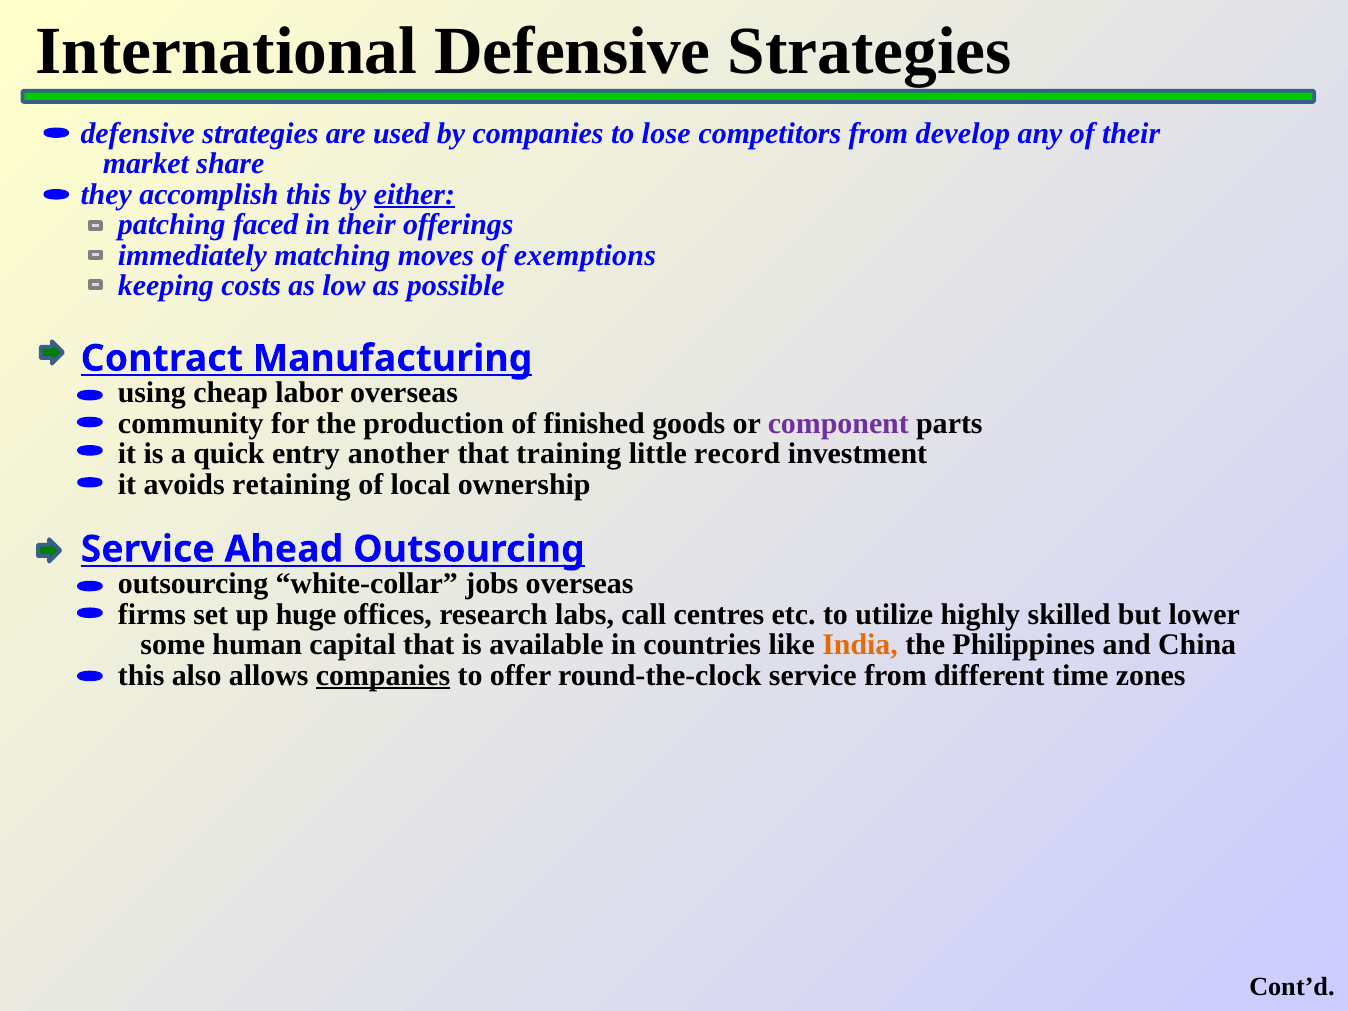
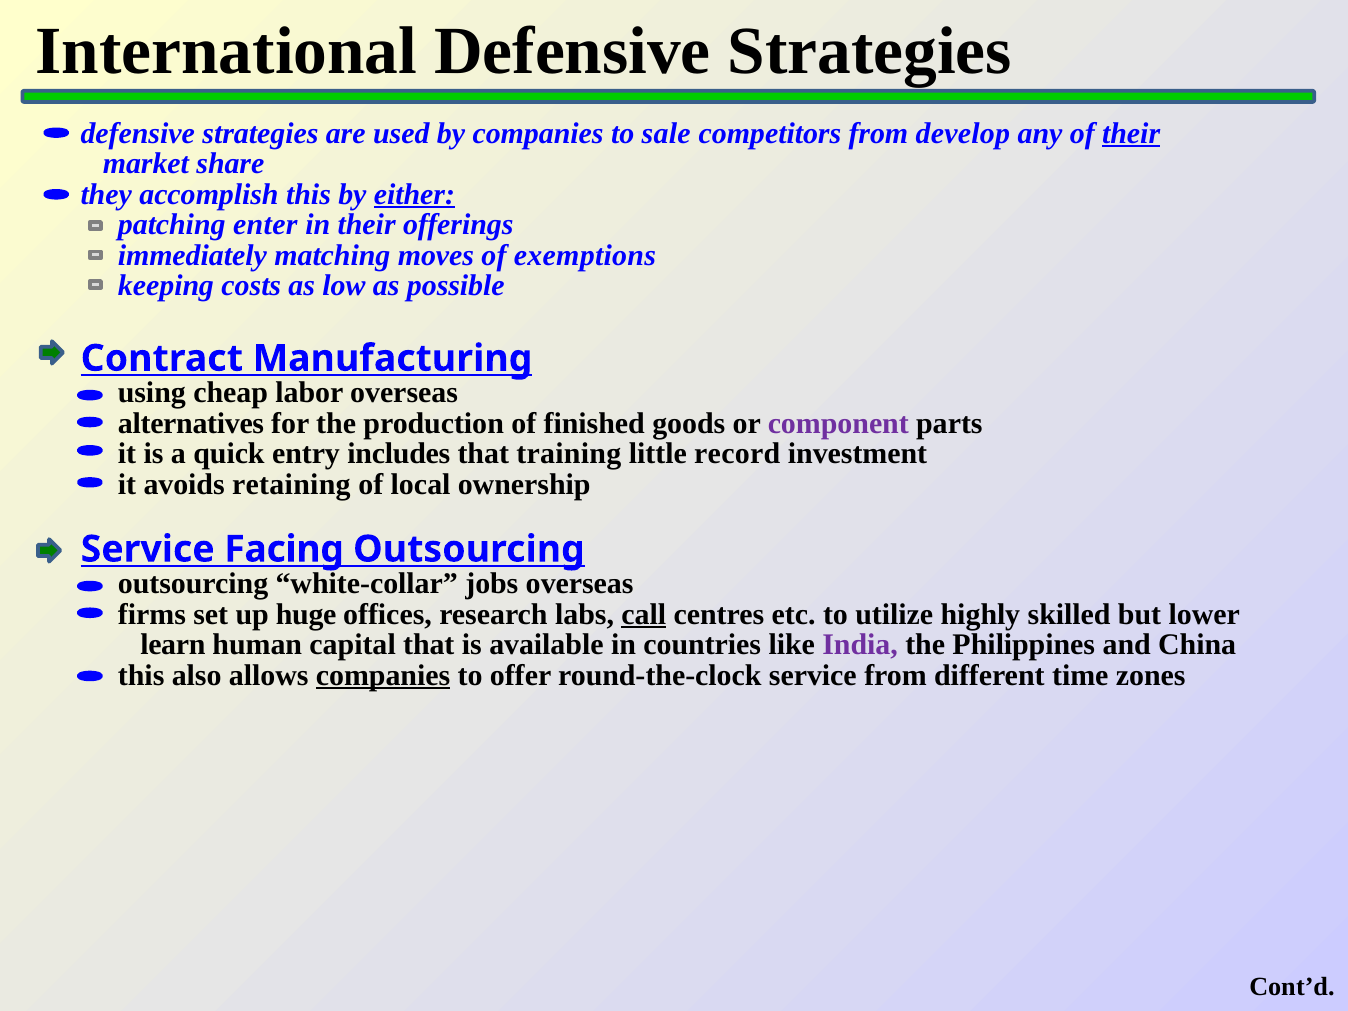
lose: lose -> sale
their at (1131, 133) underline: none -> present
faced: faced -> enter
community: community -> alternatives
another: another -> includes
Ahead: Ahead -> Facing
call underline: none -> present
some: some -> learn
India colour: orange -> purple
